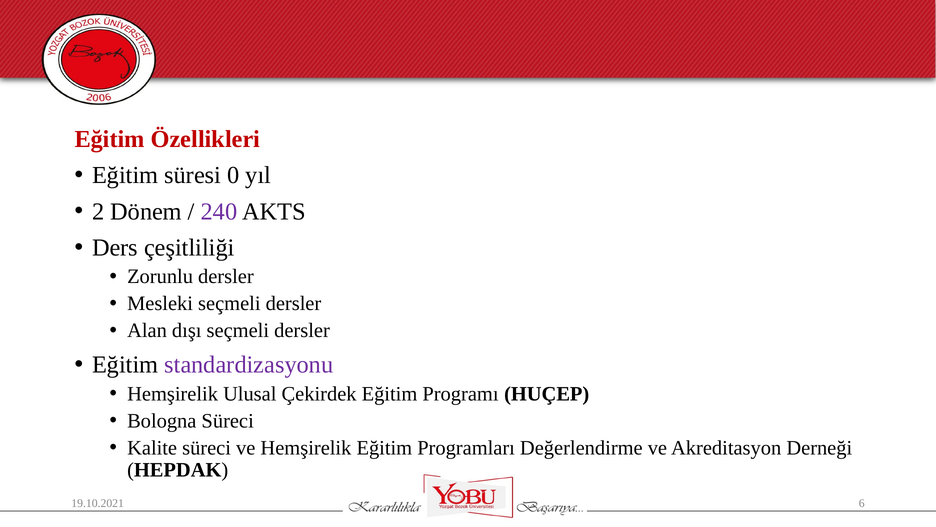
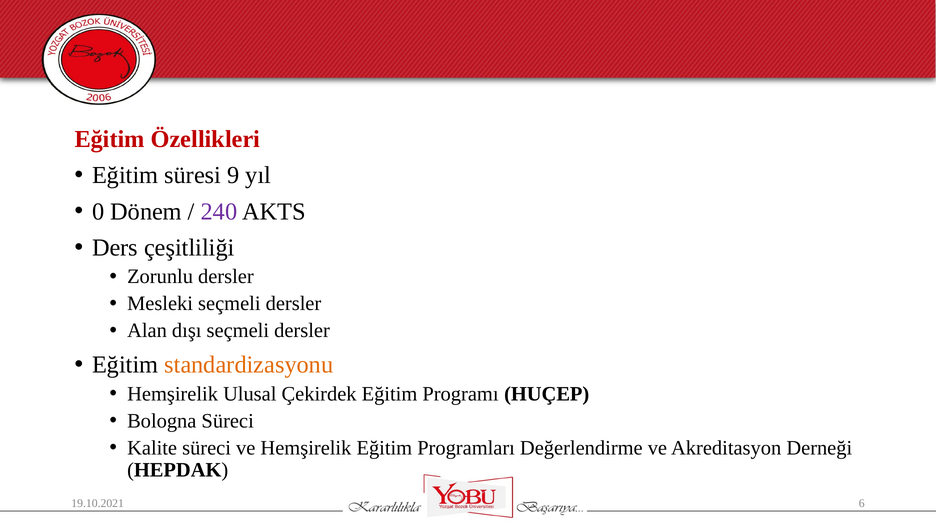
0: 0 -> 9
2: 2 -> 0
standardizasyonu colour: purple -> orange
